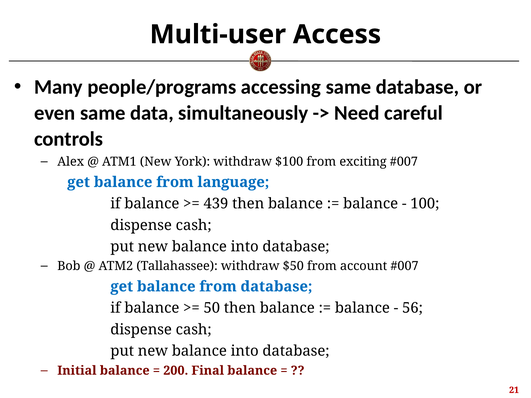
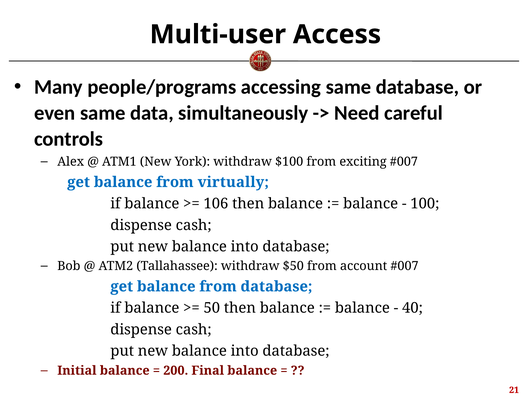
language: language -> virtually
439: 439 -> 106
56: 56 -> 40
